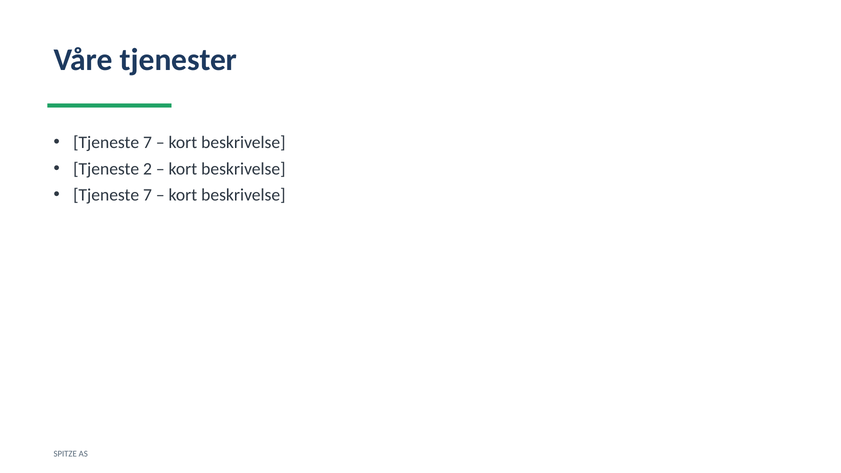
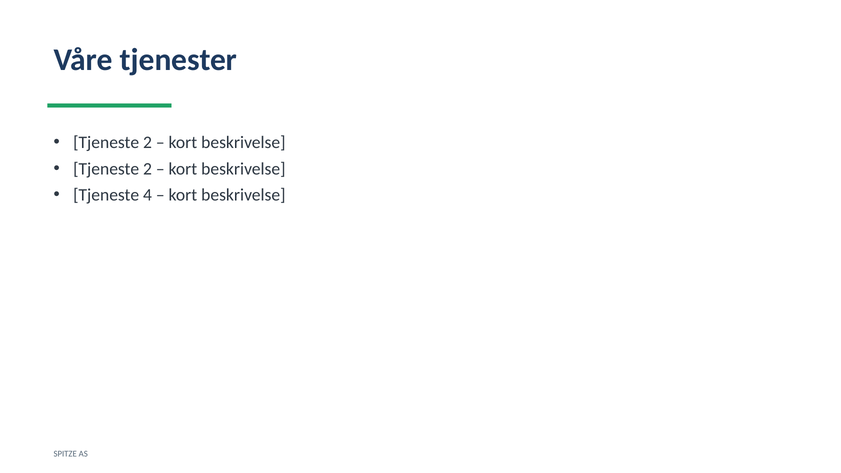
7 at (147, 142): 7 -> 2
7 at (147, 195): 7 -> 4
